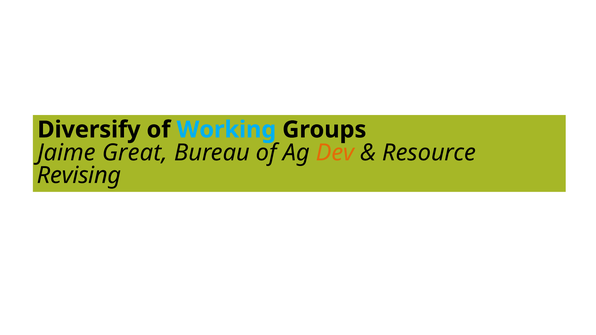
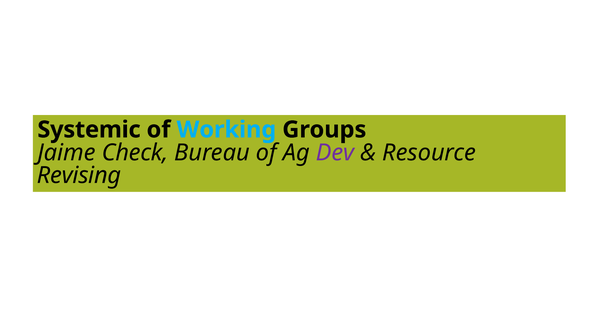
Diversify: Diversify -> Systemic
Great: Great -> Check
Dev colour: orange -> purple
